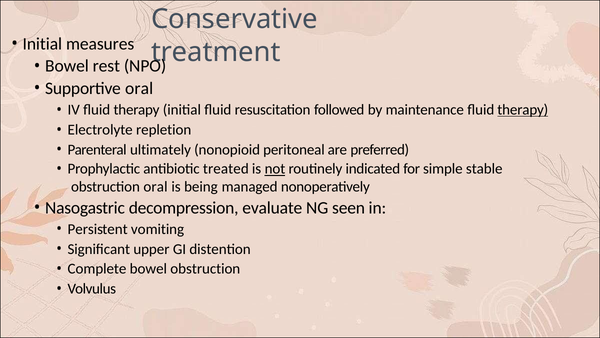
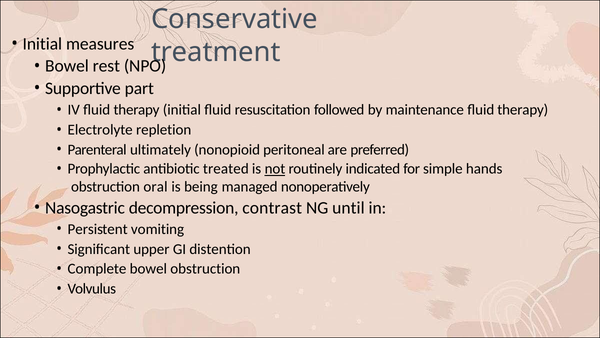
Supportive oral: oral -> part
therapy at (523, 110) underline: present -> none
stable: stable -> hands
evaluate: evaluate -> contrast
seen: seen -> until
